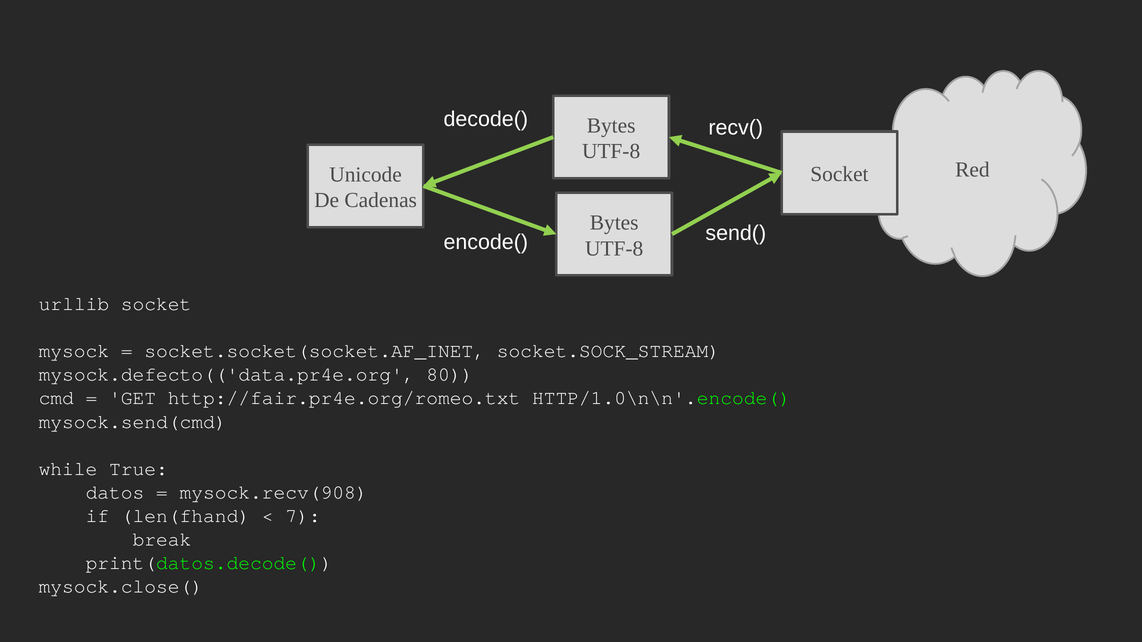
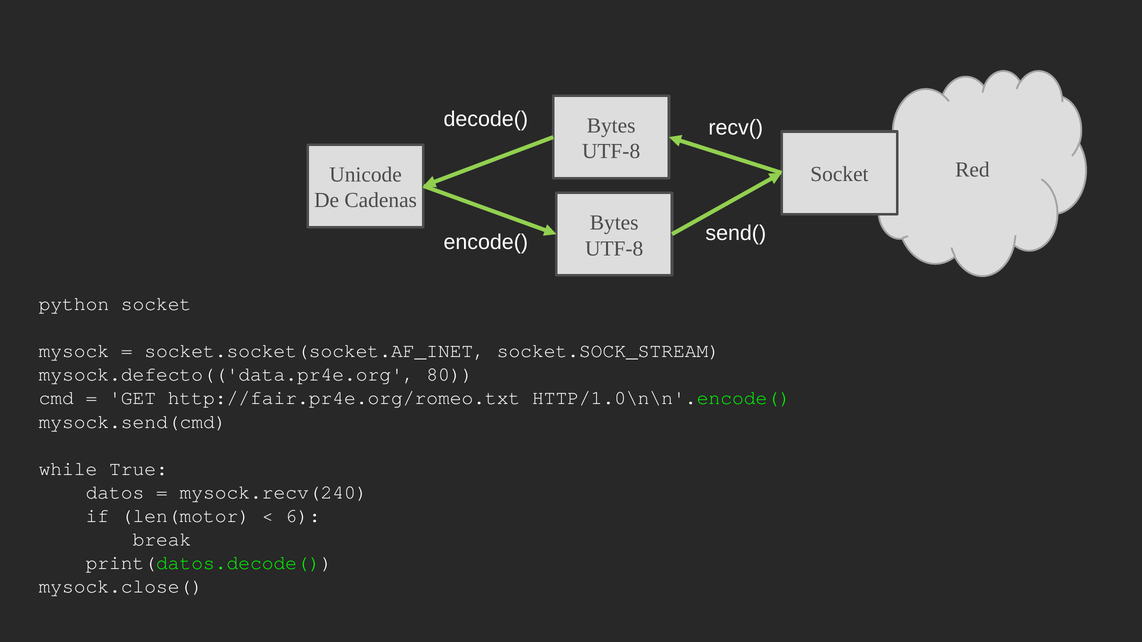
urllib: urllib -> python
mysock.recv(908: mysock.recv(908 -> mysock.recv(240
len(fhand: len(fhand -> len(motor
7: 7 -> 6
